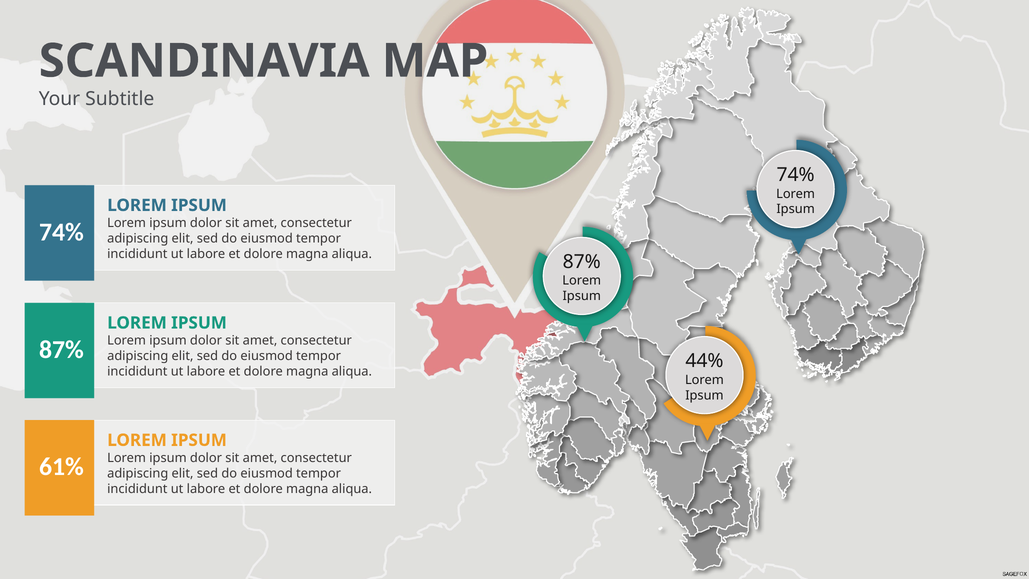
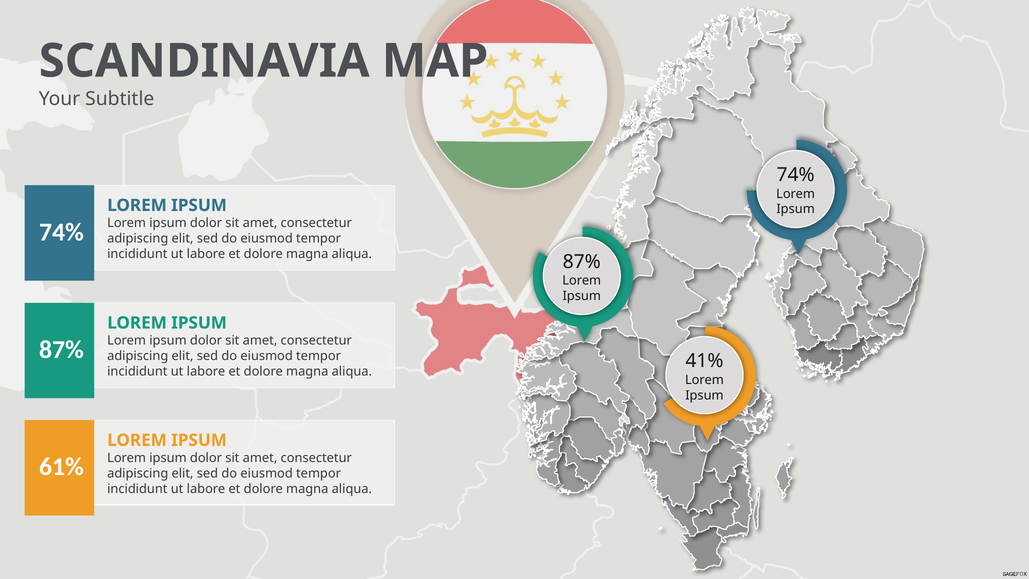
44%: 44% -> 41%
